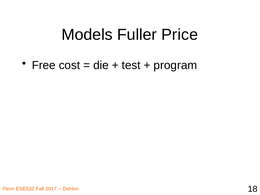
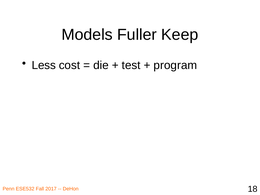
Price: Price -> Keep
Free: Free -> Less
